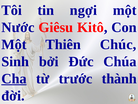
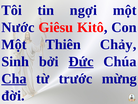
Chúc: Chúc -> Chảy
Đức underline: none -> present
thành: thành -> mừng
